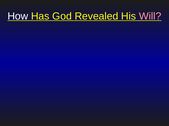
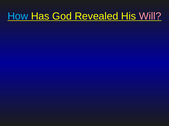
How colour: white -> light blue
